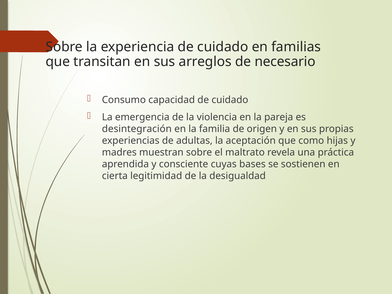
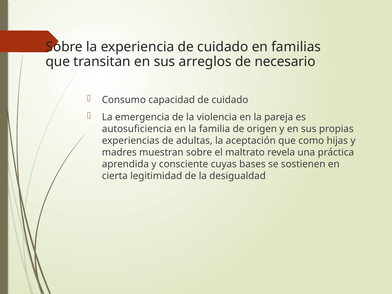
desintegración: desintegración -> autosuficiencia
